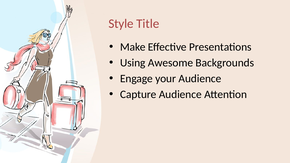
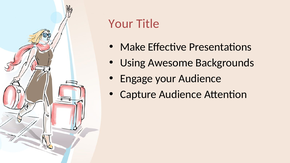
Style at (121, 24): Style -> Your
